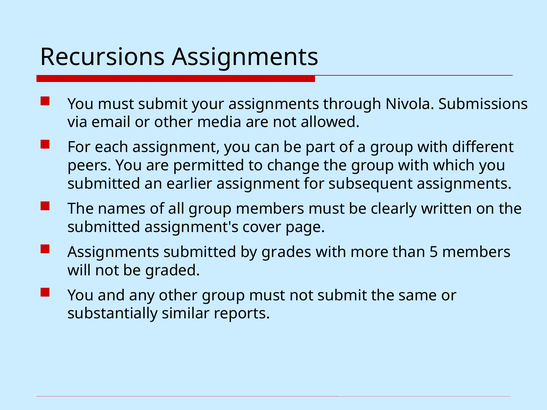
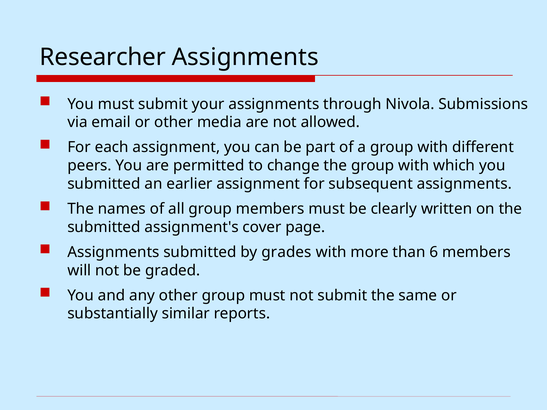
Recursions: Recursions -> Researcher
5: 5 -> 6
